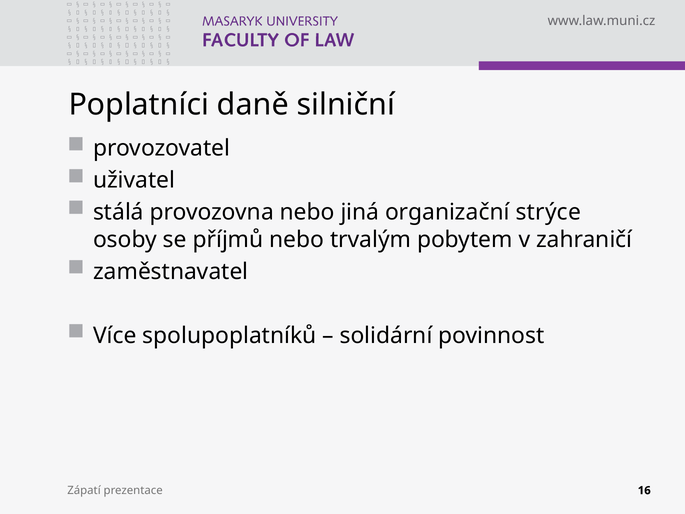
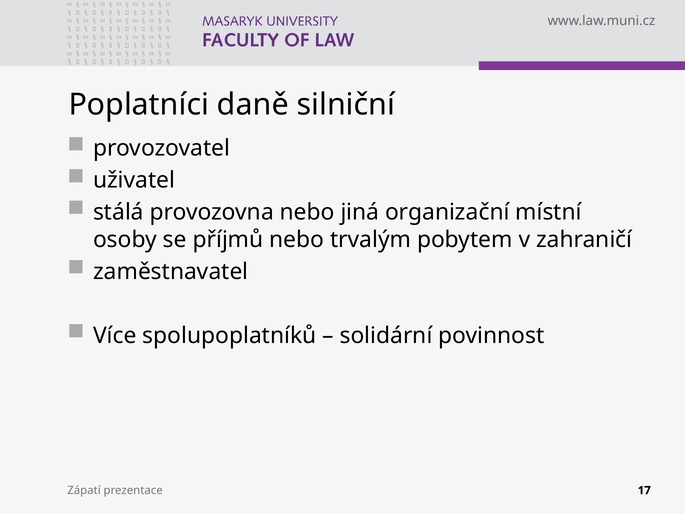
strýce: strýce -> místní
16: 16 -> 17
